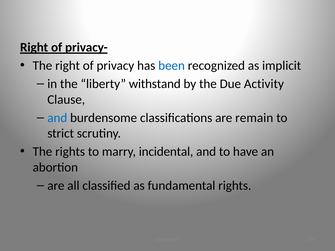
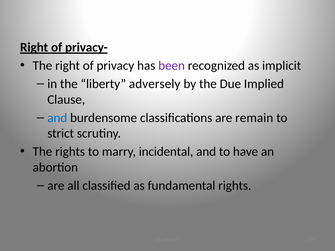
been colour: blue -> purple
withstand: withstand -> adversely
Activity: Activity -> Implied
